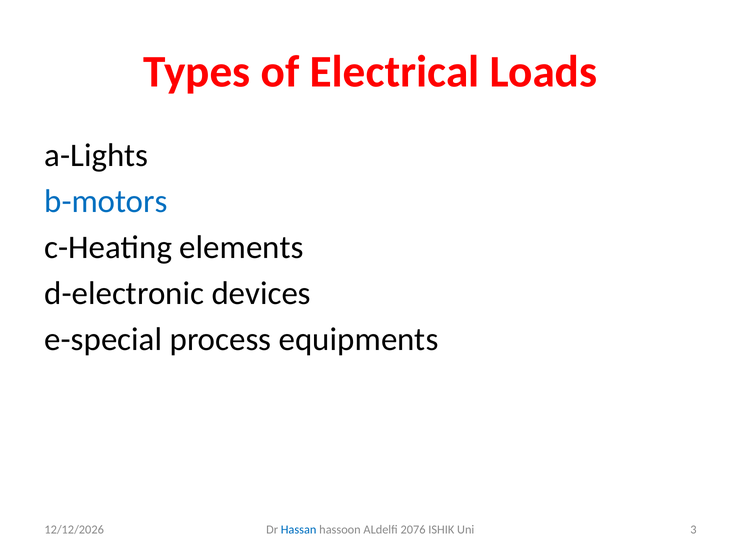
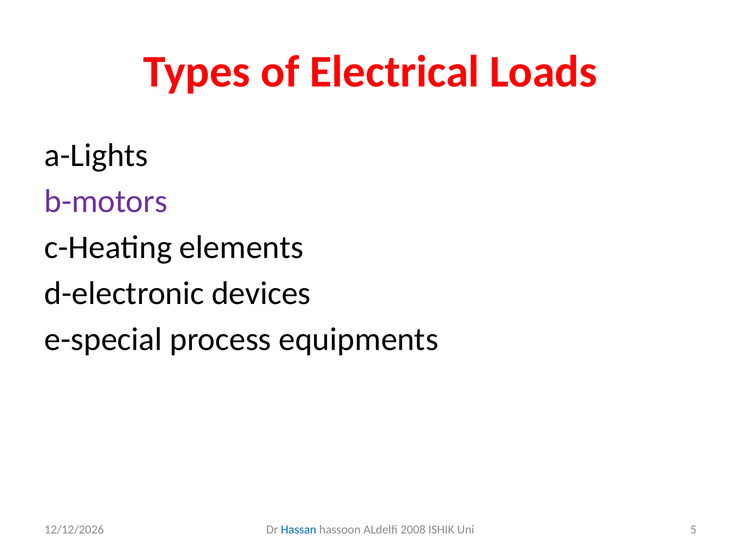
b-motors colour: blue -> purple
2076: 2076 -> 2008
3: 3 -> 5
